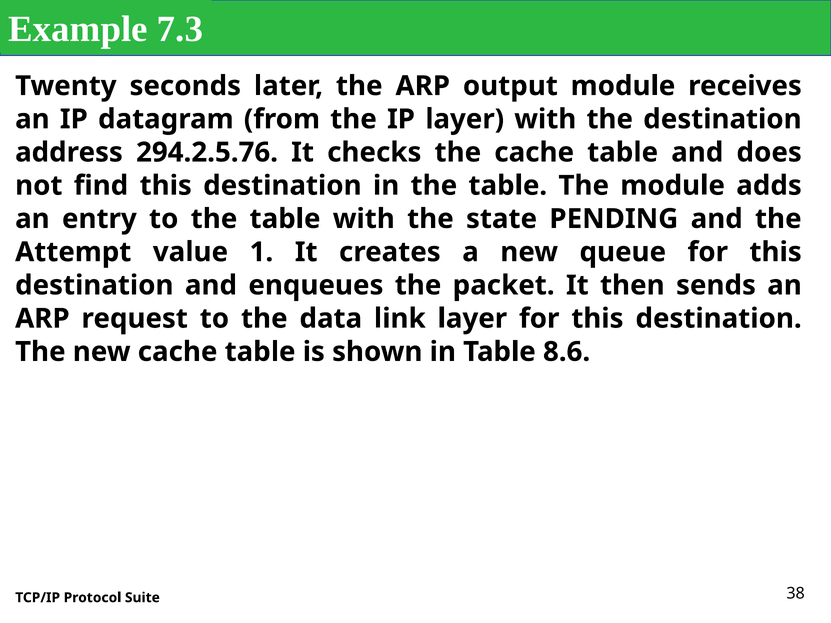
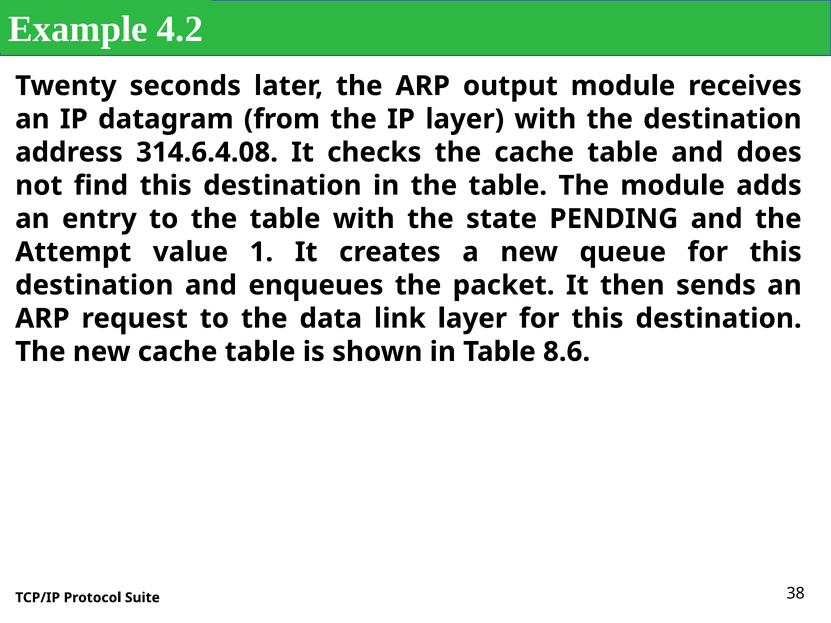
7.3: 7.3 -> 4.2
294.2.5.76: 294.2.5.76 -> 314.6.4.08
